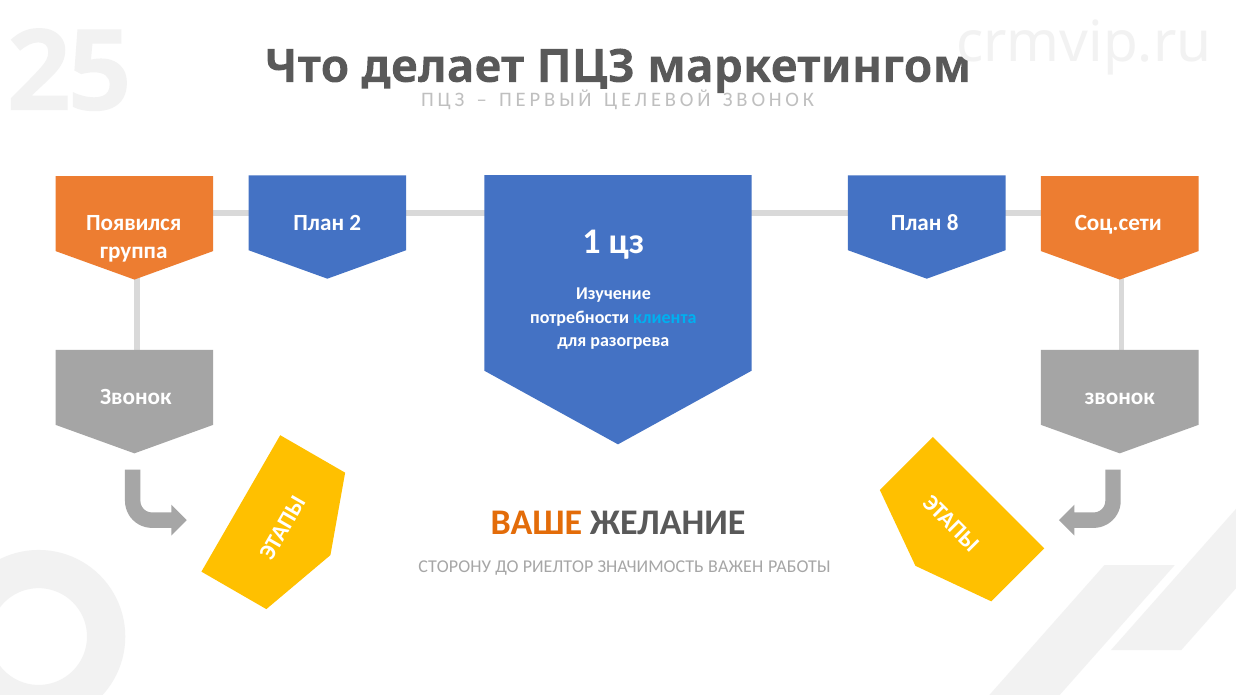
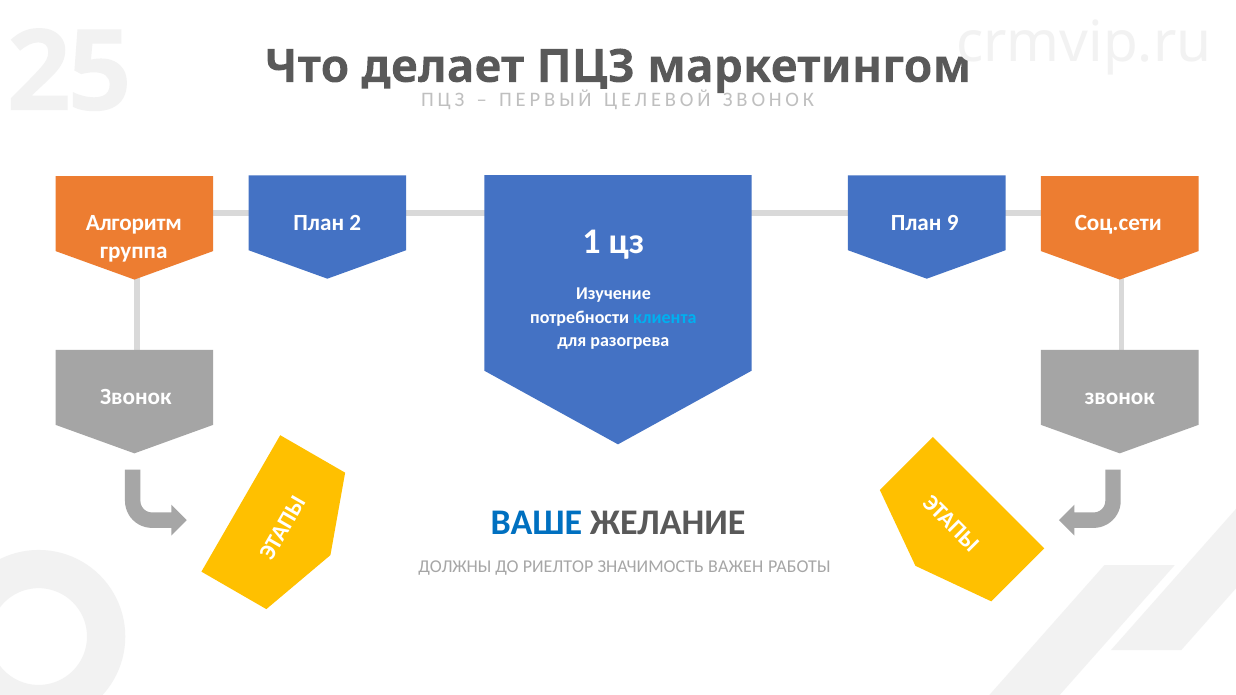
Появился: Появился -> Алгоритм
8: 8 -> 9
ВАШЕ colour: orange -> blue
СТОРОНУ: СТОРОНУ -> ДОЛЖНЫ
